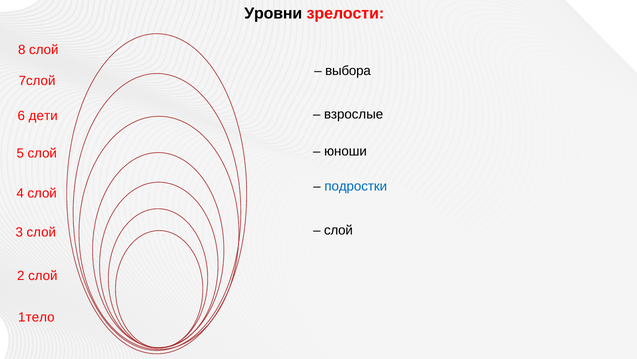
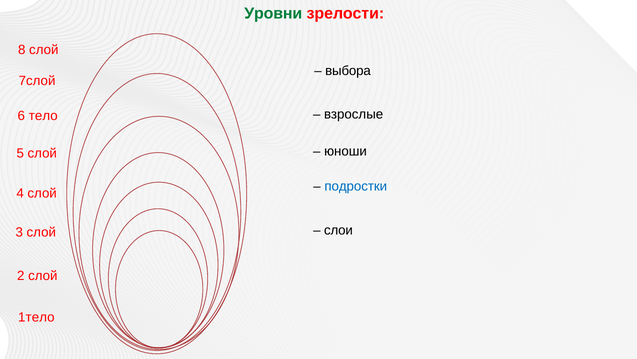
Уровни colour: black -> green
дети: дети -> тело
слой at (338, 230): слой -> слои
